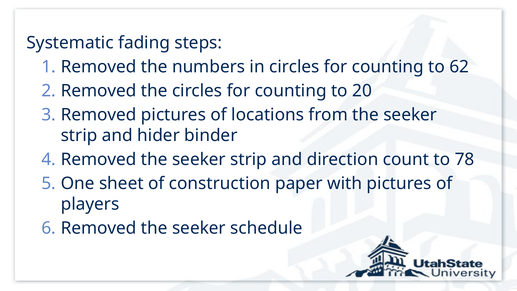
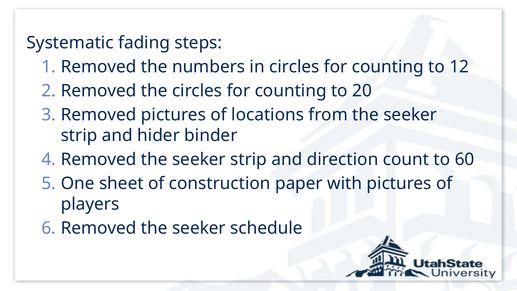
62: 62 -> 12
78: 78 -> 60
